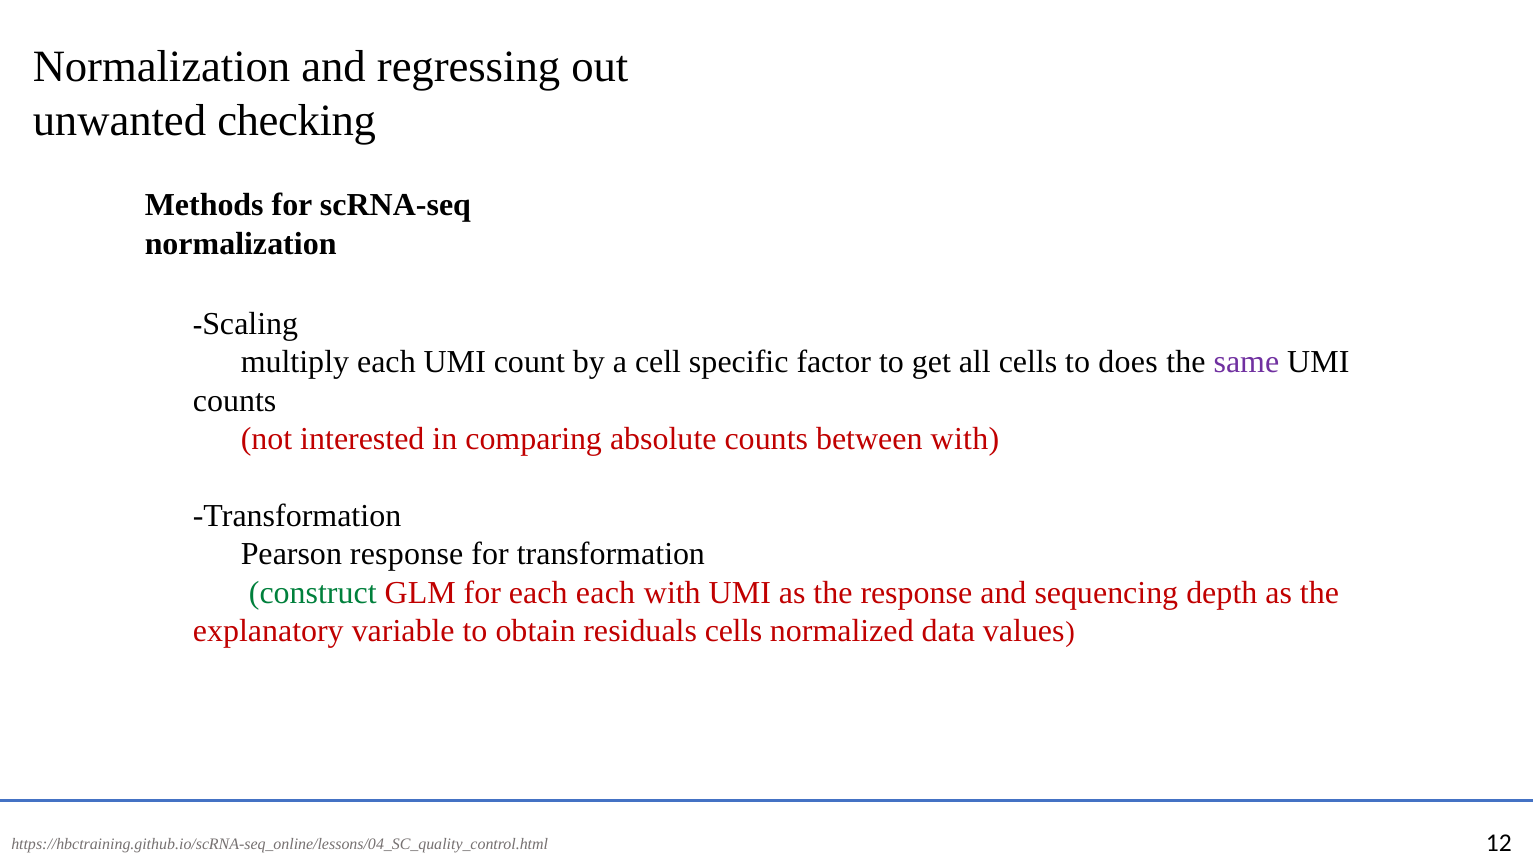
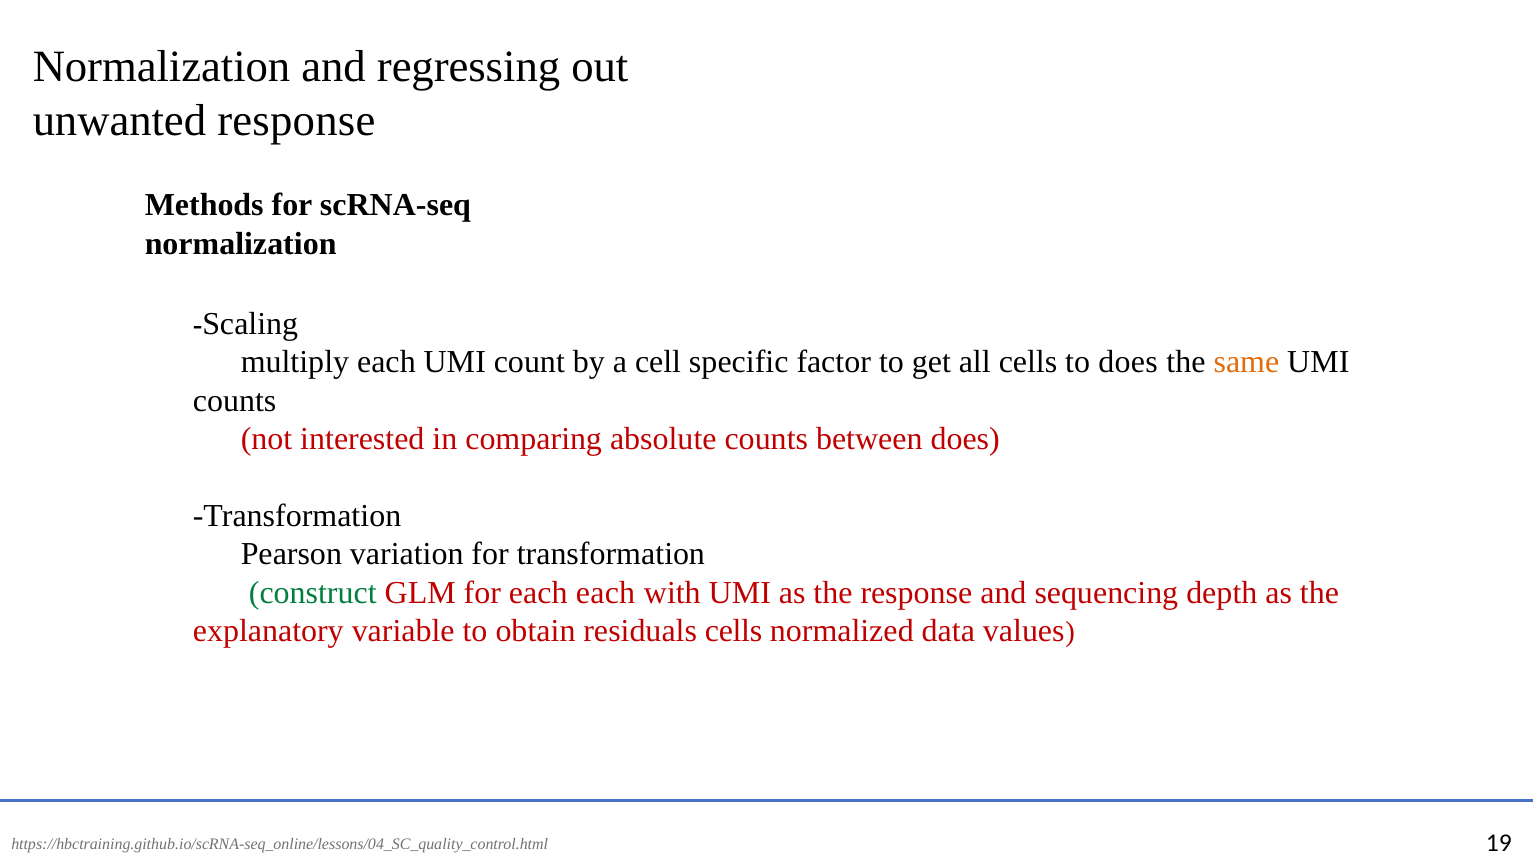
unwanted checking: checking -> response
same colour: purple -> orange
between with: with -> does
Pearson response: response -> variation
12: 12 -> 19
